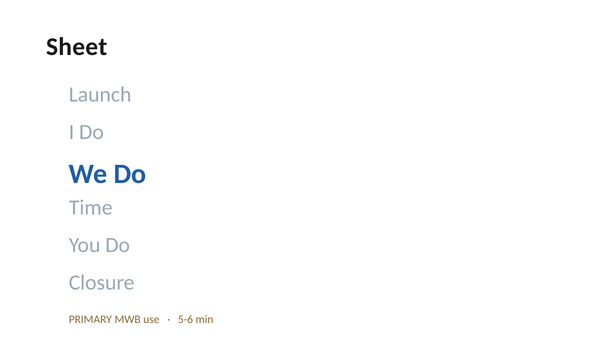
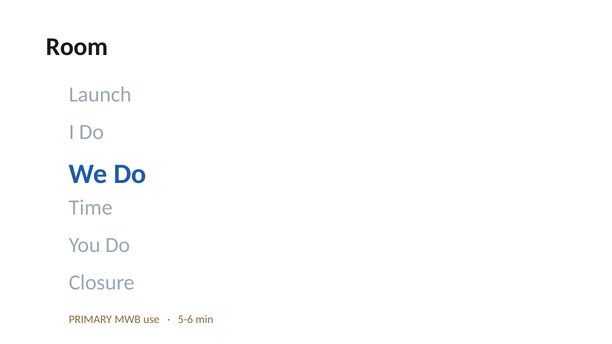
Sheet: Sheet -> Room
